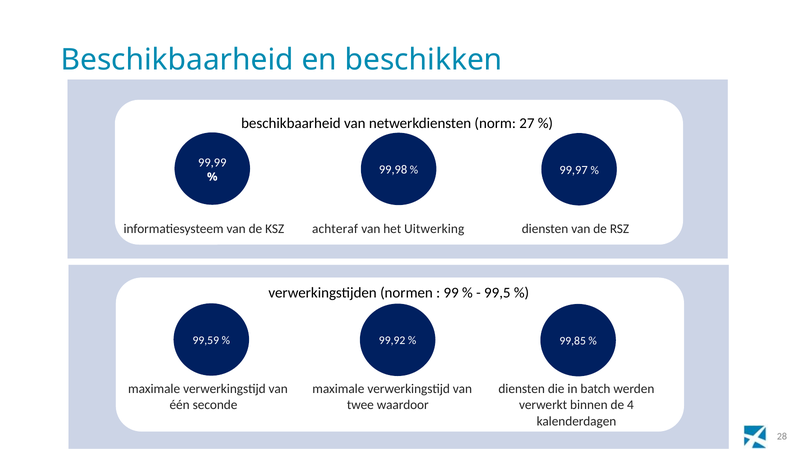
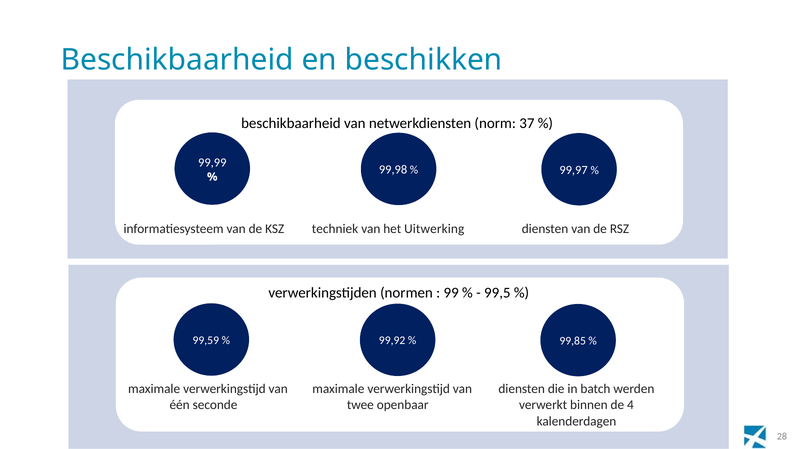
27: 27 -> 37
achteraf: achteraf -> techniek
waardoor: waardoor -> openbaar
